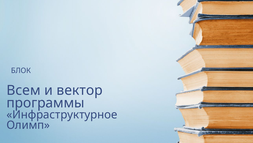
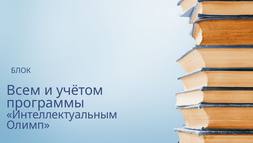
вектор: вектор -> учётом
Инфраструктурное: Инфраструктурное -> Интеллектуальным
